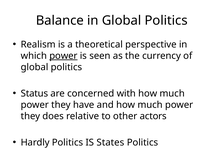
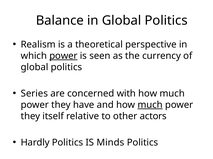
Status: Status -> Series
much at (150, 105) underline: none -> present
does: does -> itself
States: States -> Minds
